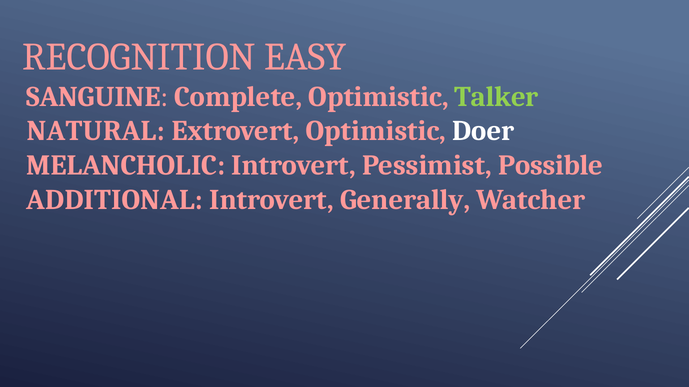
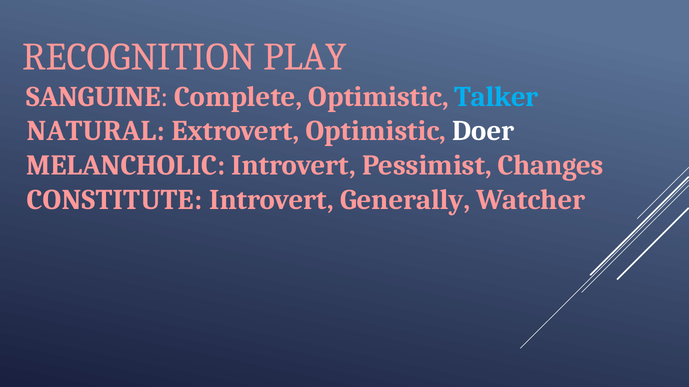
EASY: EASY -> PLAY
Talker colour: light green -> light blue
Possible: Possible -> Changes
ADDITIONAL: ADDITIONAL -> CONSTITUTE
